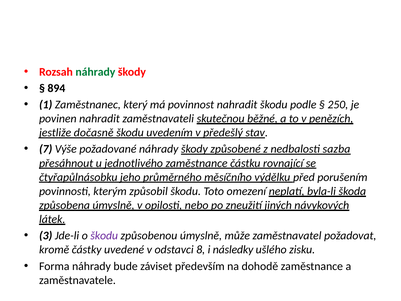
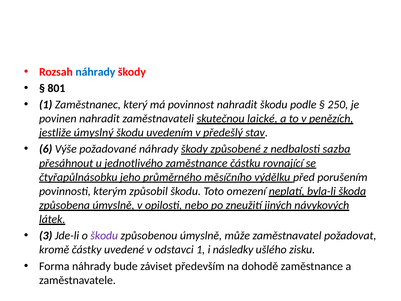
náhrady at (95, 72) colour: green -> blue
894: 894 -> 801
běžné: běžné -> laické
dočasně: dočasně -> úmyslný
7: 7 -> 6
odstavci 8: 8 -> 1
